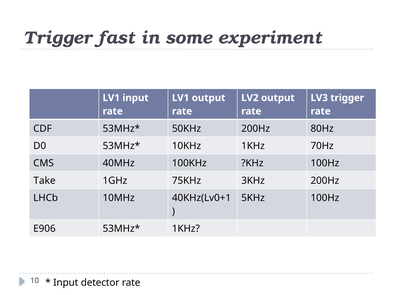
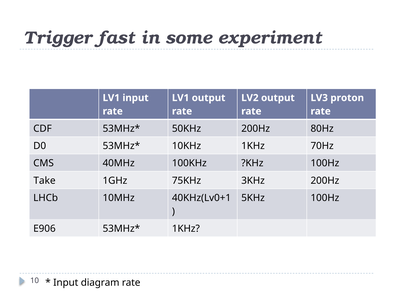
LV3 trigger: trigger -> proton
detector: detector -> diagram
